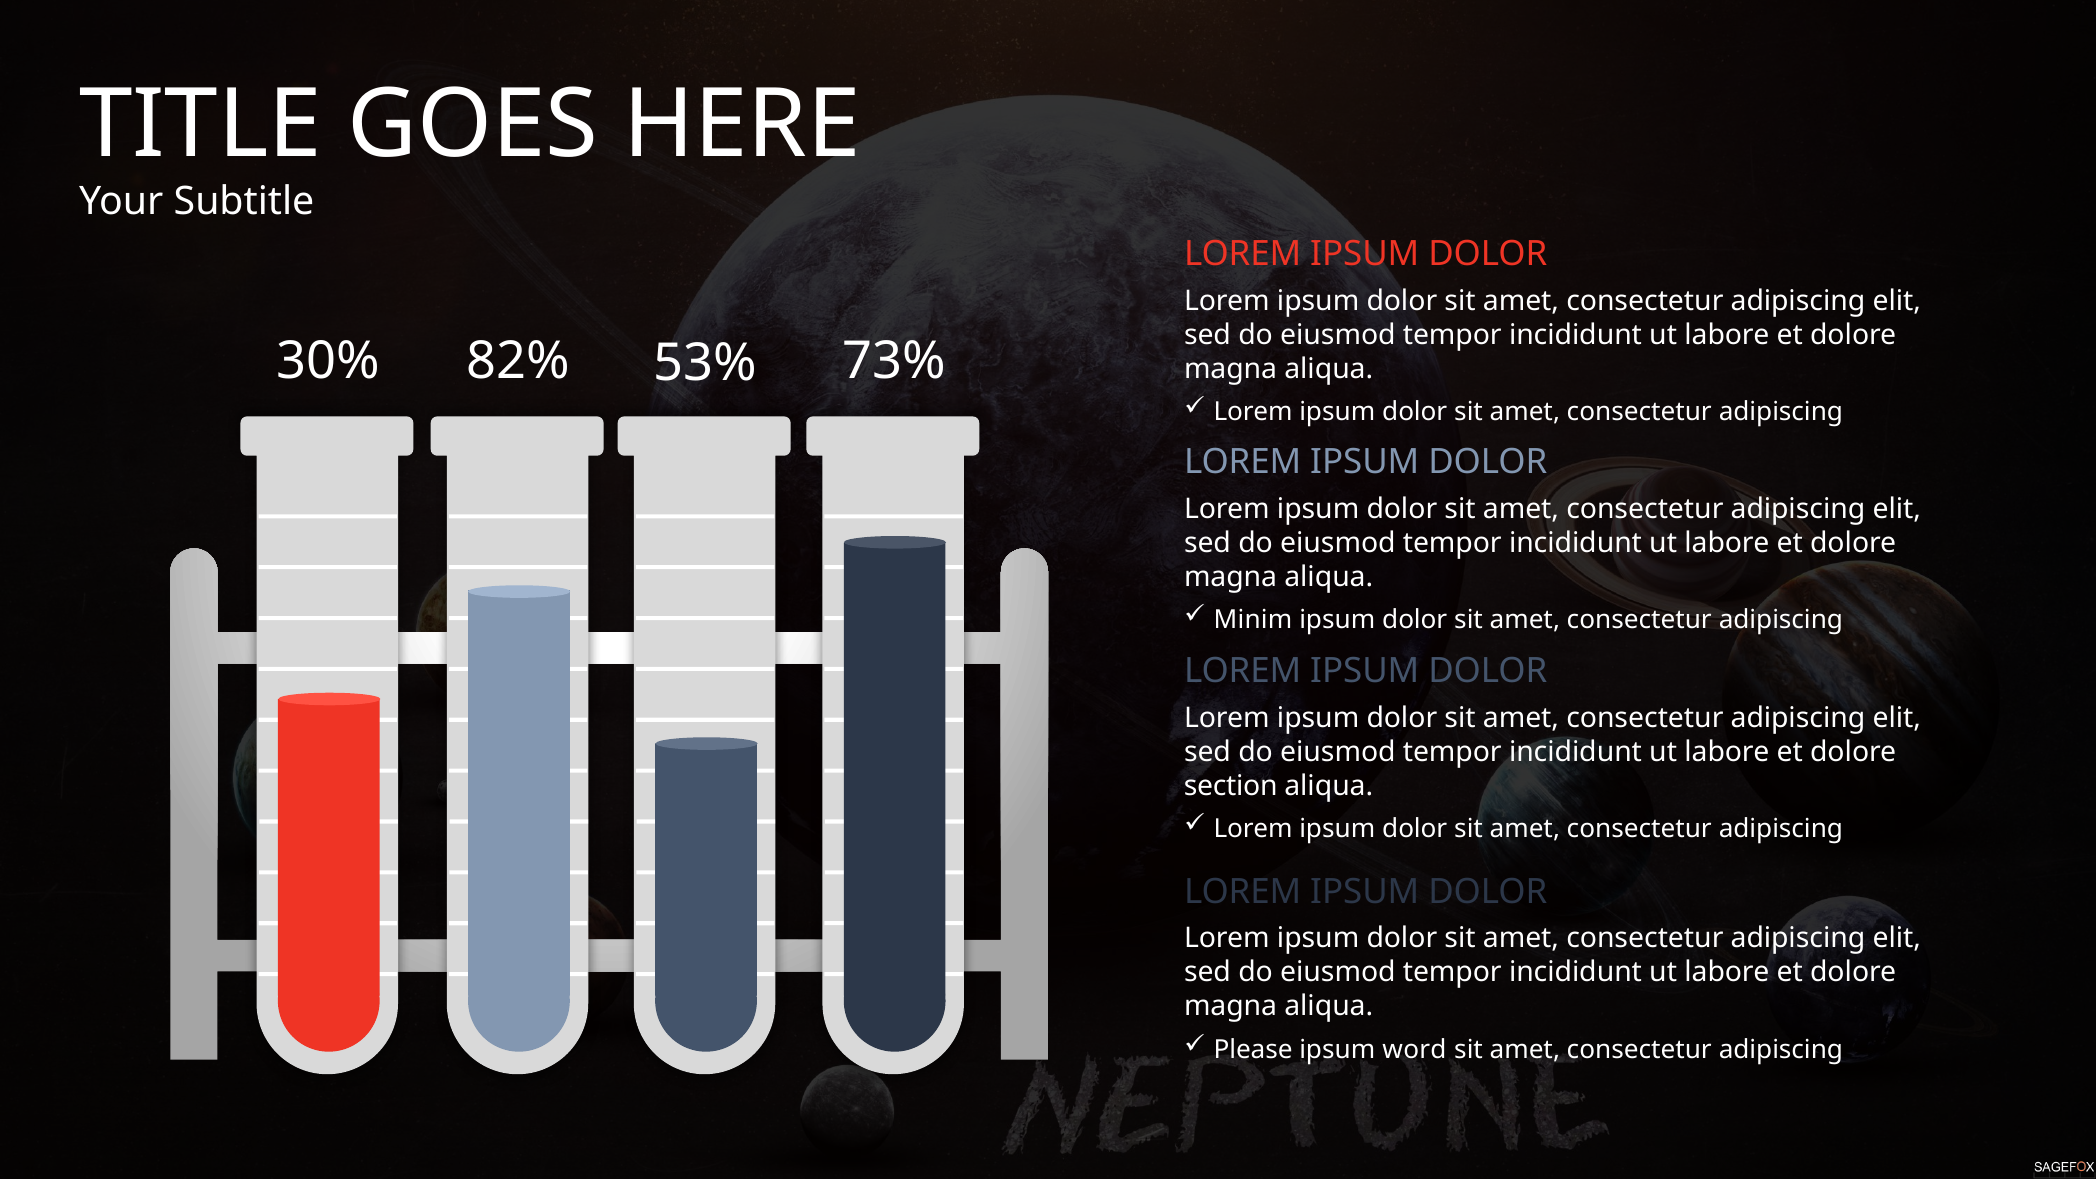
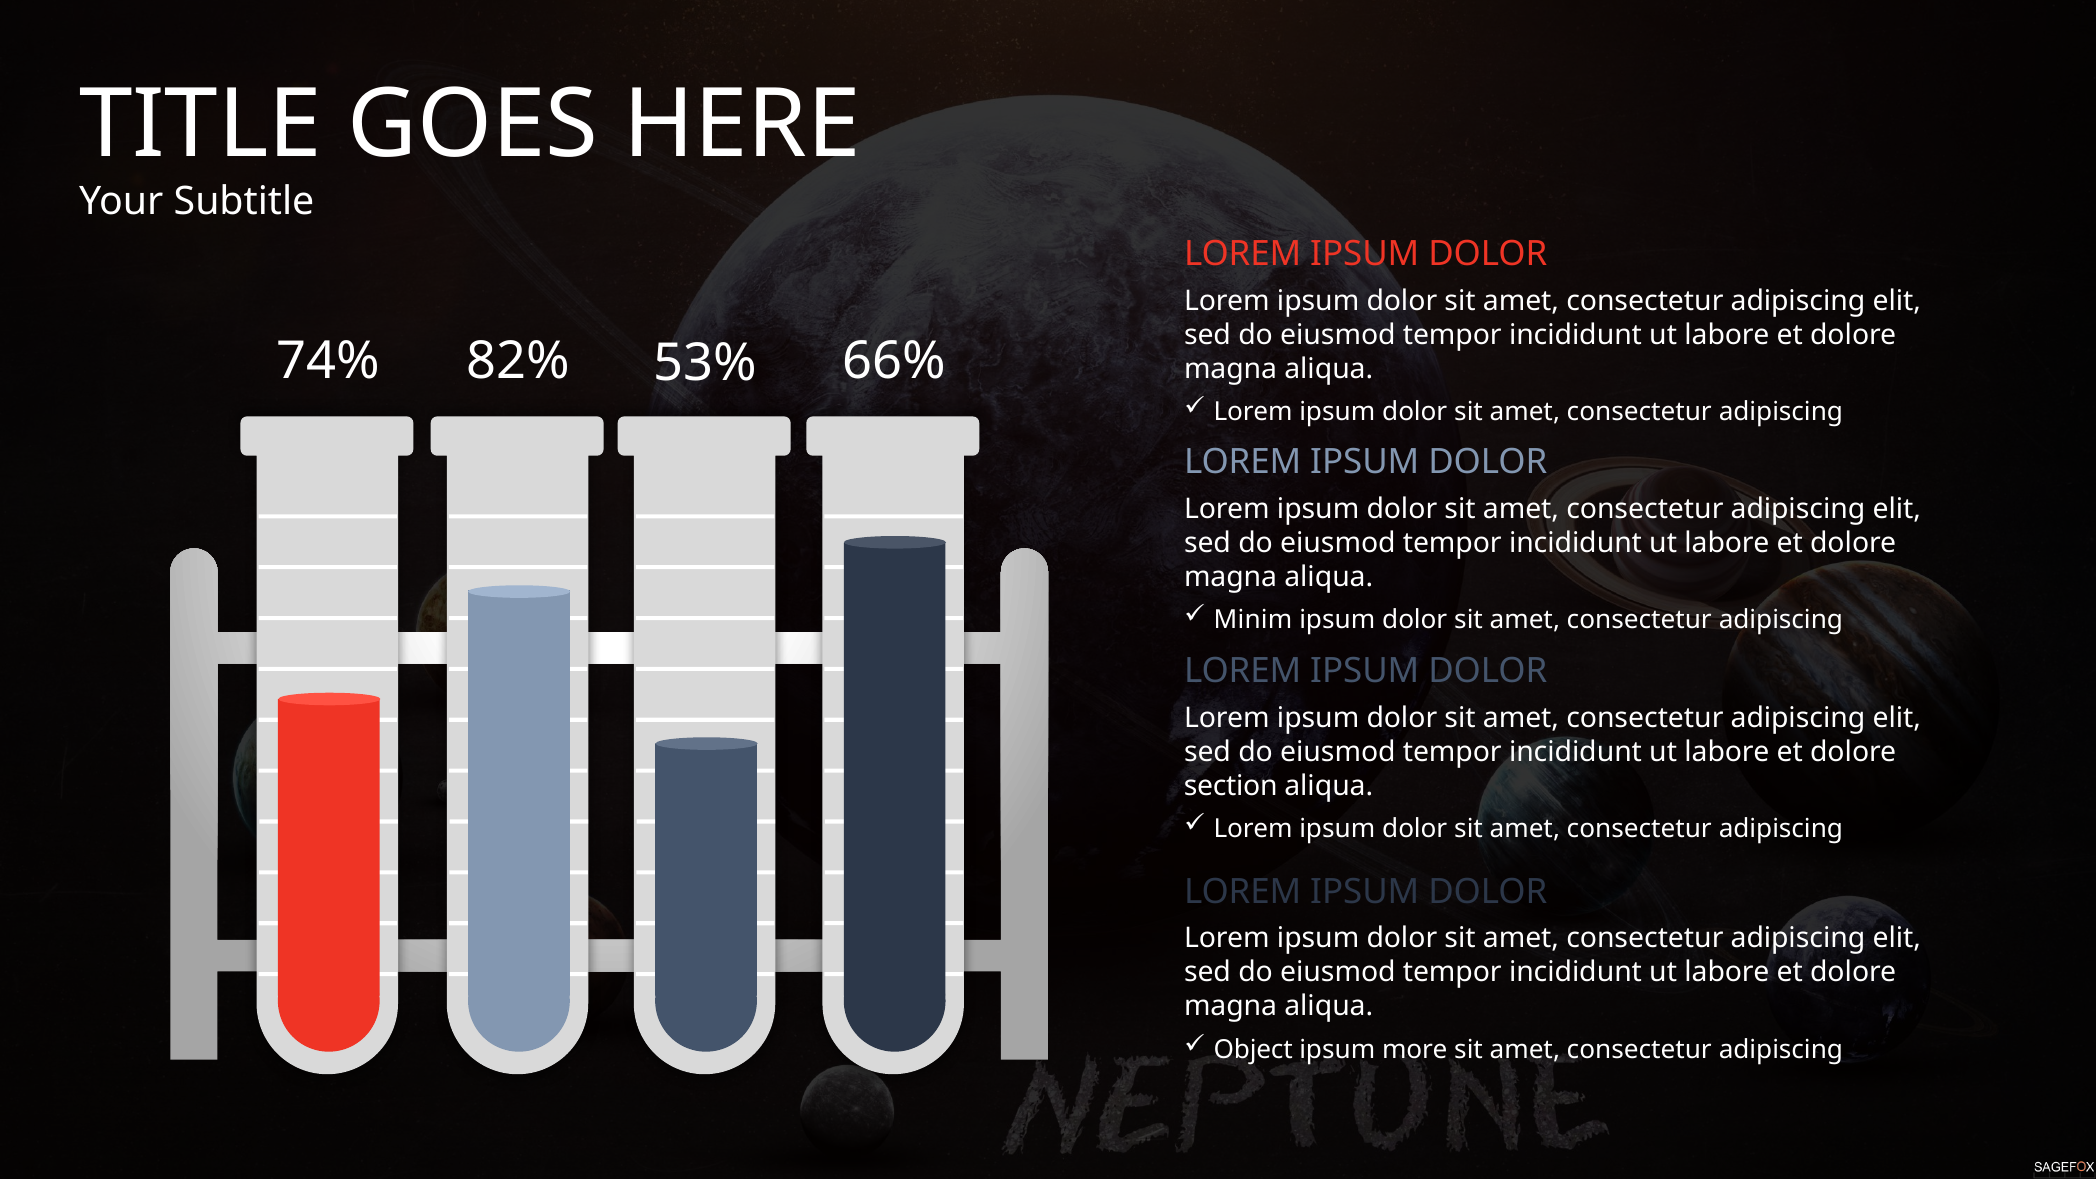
30%: 30% -> 74%
73%: 73% -> 66%
Please: Please -> Object
word: word -> more
